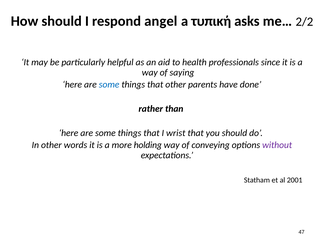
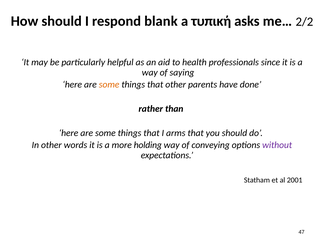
angel: angel -> blank
some at (109, 85) colour: blue -> orange
wrist: wrist -> arms
